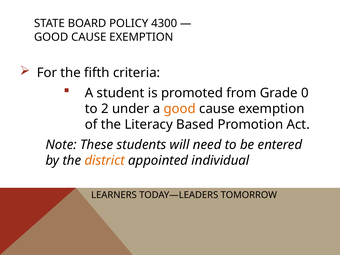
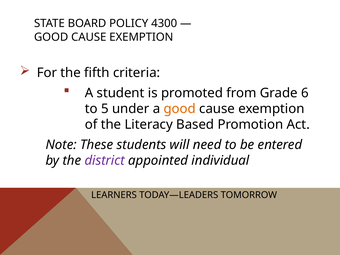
0: 0 -> 6
2: 2 -> 5
district colour: orange -> purple
